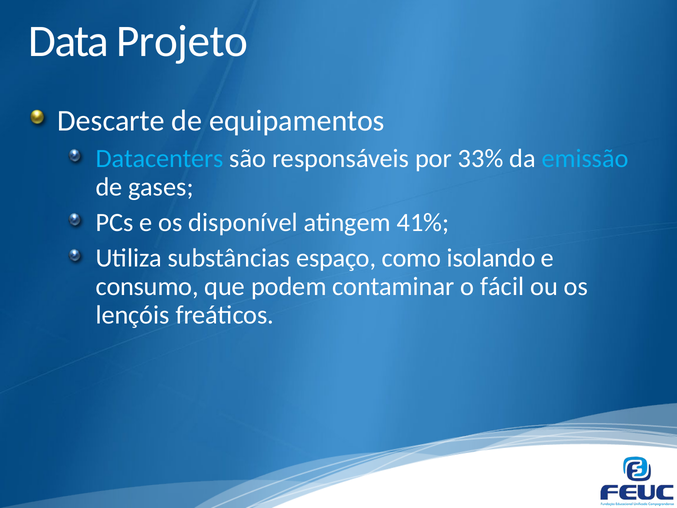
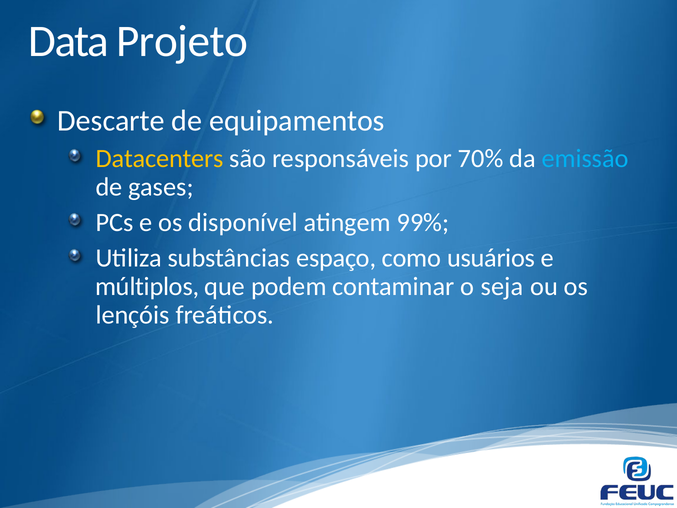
Datacenters colour: light blue -> yellow
33%: 33% -> 70%
41%: 41% -> 99%
isolando: isolando -> usuários
consumo: consumo -> múltiplos
fácil: fácil -> seja
